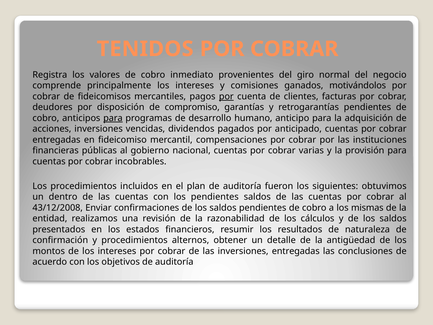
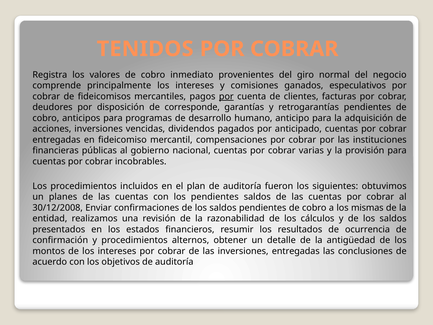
motivándolos: motivándolos -> especulativos
compromiso: compromiso -> corresponde
para at (113, 118) underline: present -> none
dentro: dentro -> planes
43/12/2008: 43/12/2008 -> 30/12/2008
naturaleza: naturaleza -> ocurrencia
